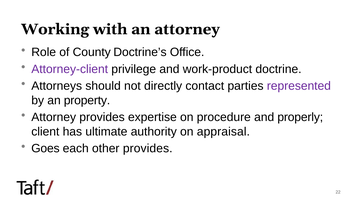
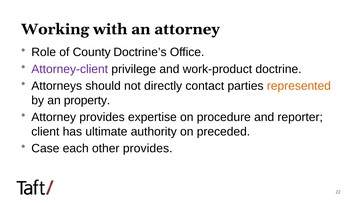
represented colour: purple -> orange
properly: properly -> reporter
appraisal: appraisal -> preceded
Goes: Goes -> Case
